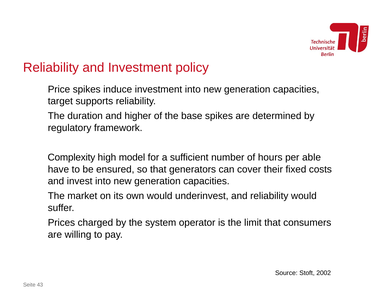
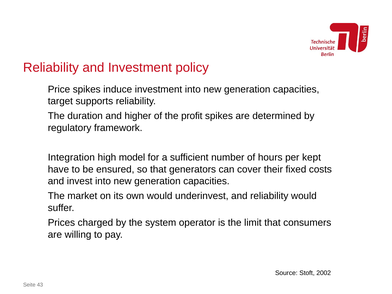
base: base -> profit
Complexity: Complexity -> Integration
able: able -> kept
